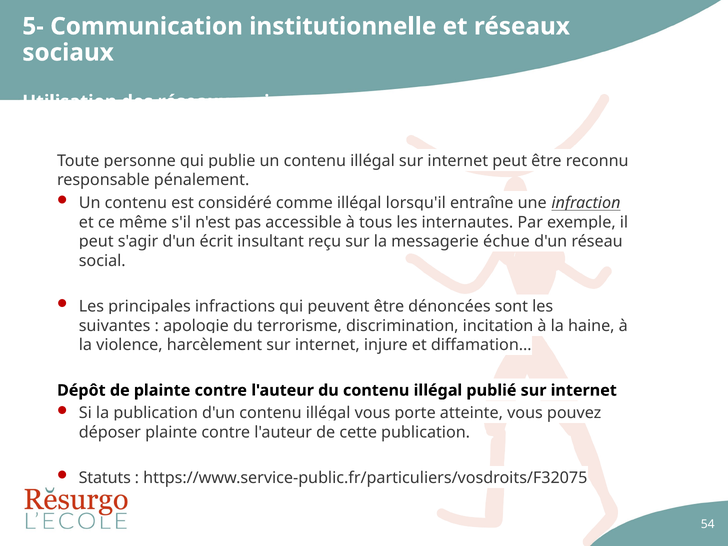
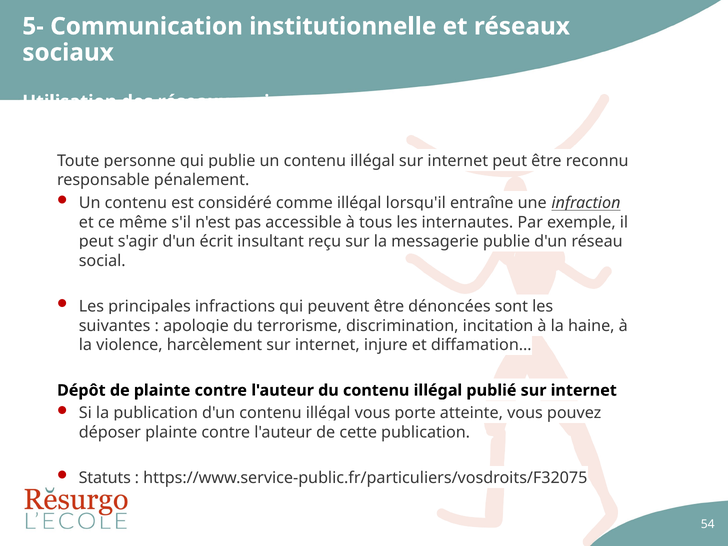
messagerie échue: échue -> publie
